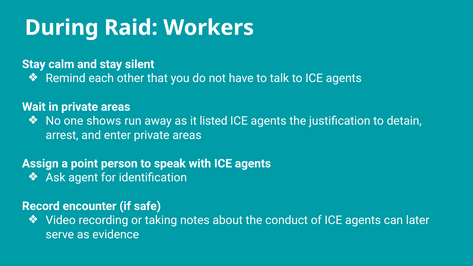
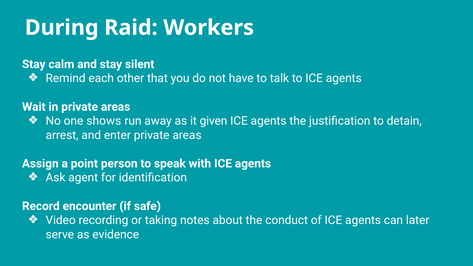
listed: listed -> given
